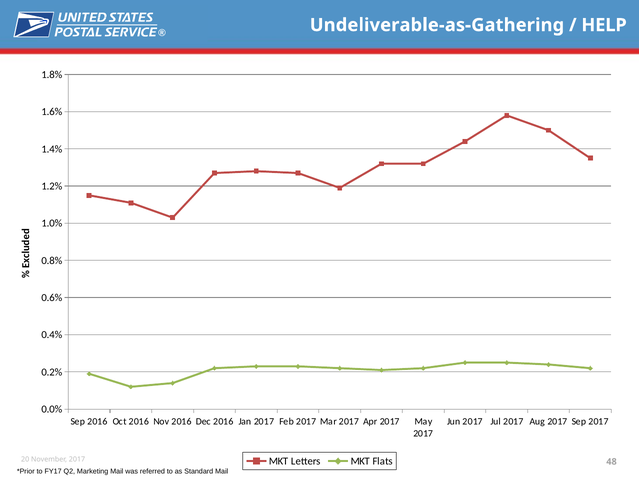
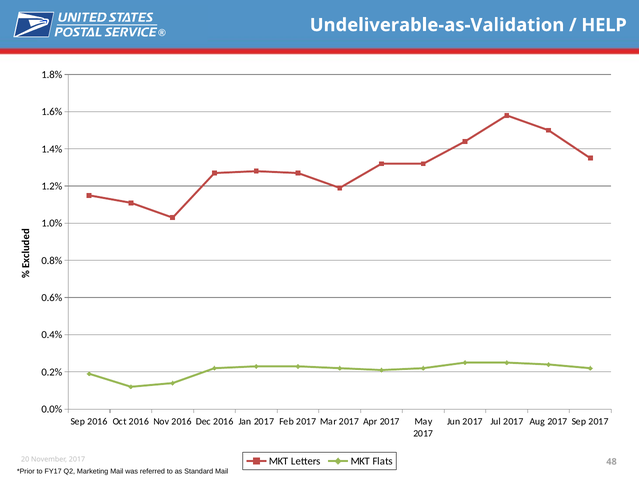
Undeliverable-as-Gathering: Undeliverable-as-Gathering -> Undeliverable-as-Validation
